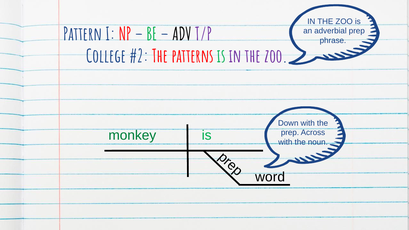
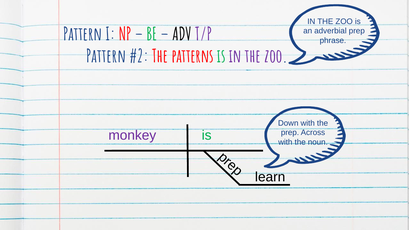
College at (106, 56): College -> Pattern
monkey colour: green -> purple
word: word -> learn
